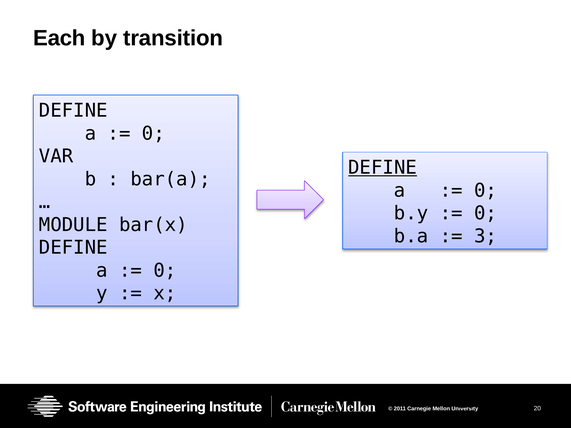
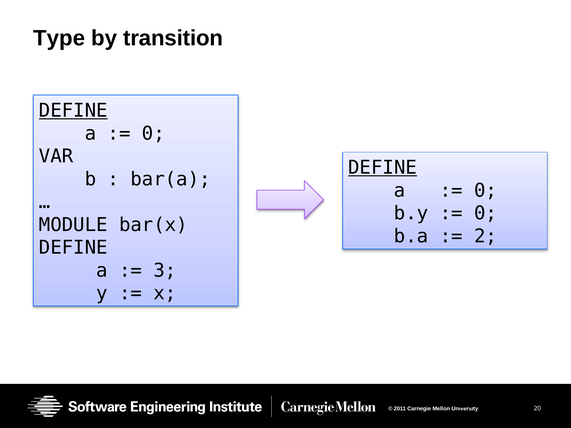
Each: Each -> Type
DEFINE at (73, 111) underline: none -> present
3: 3 -> 2
0 at (165, 271): 0 -> 3
